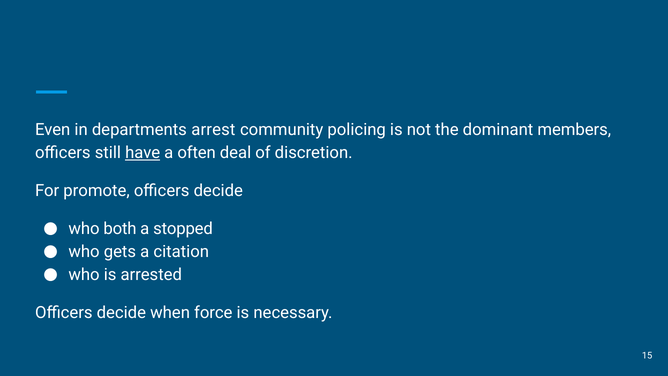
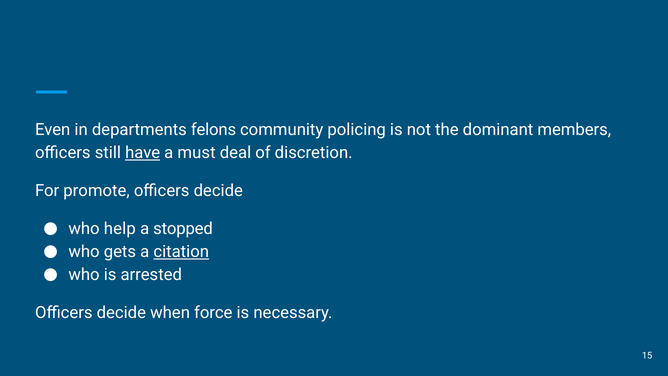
arrest: arrest -> felons
often: often -> must
both: both -> help
citation underline: none -> present
